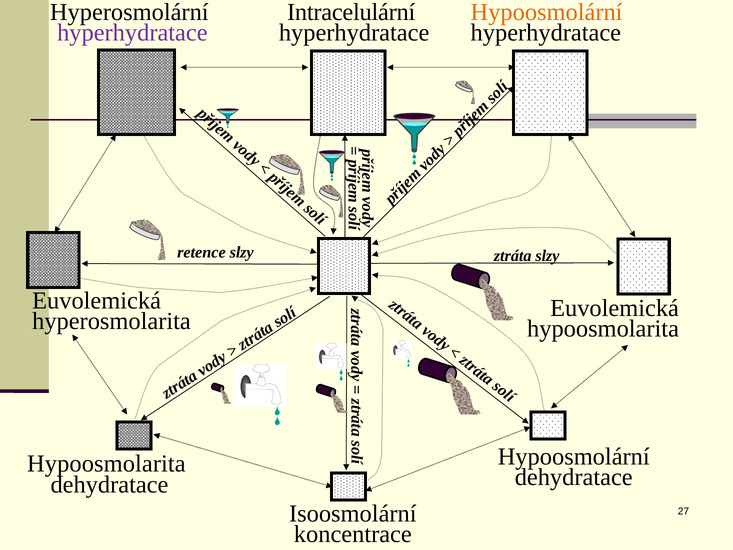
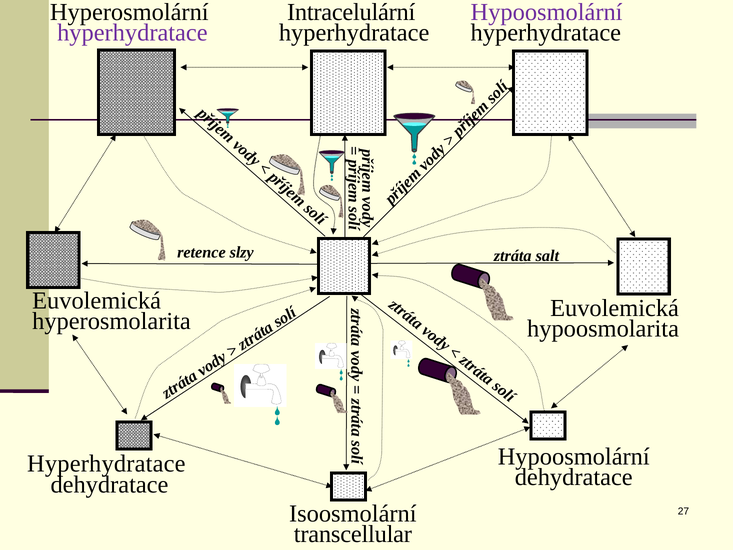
Hypoosmolární at (547, 12) colour: orange -> purple
ztráta slzy: slzy -> salt
Hypoosmolarita at (106, 464): Hypoosmolarita -> Hyperhydratace
koncentrace: koncentrace -> transcellular
